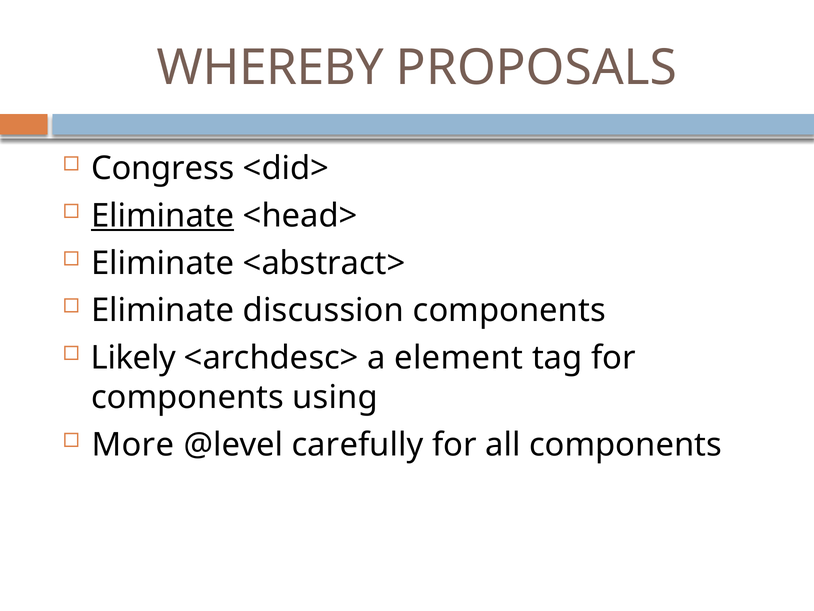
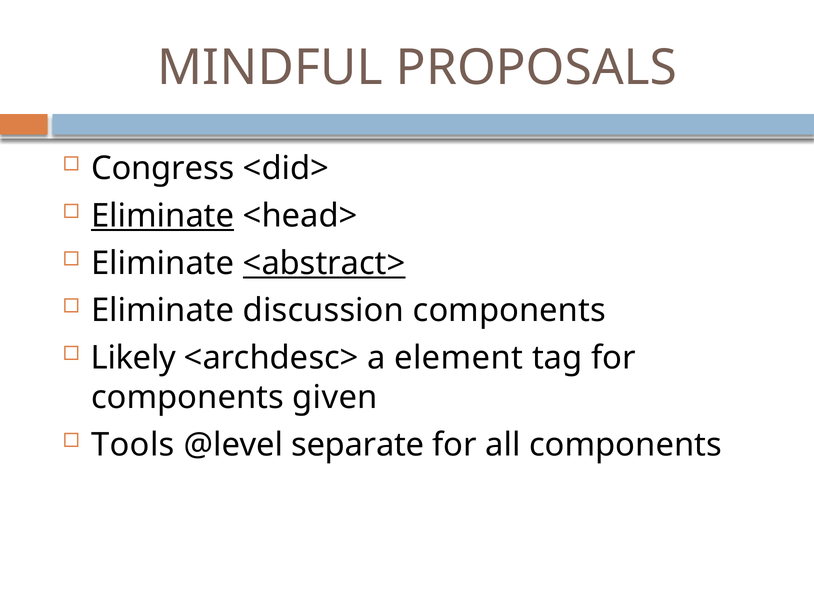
WHEREBY: WHEREBY -> MINDFUL
<abstract> underline: none -> present
using: using -> given
More: More -> Tools
carefully: carefully -> separate
